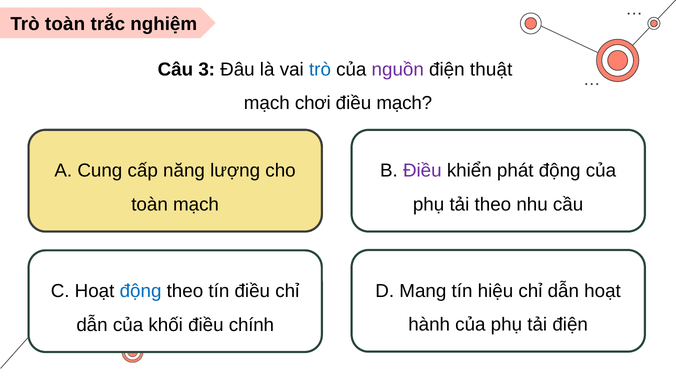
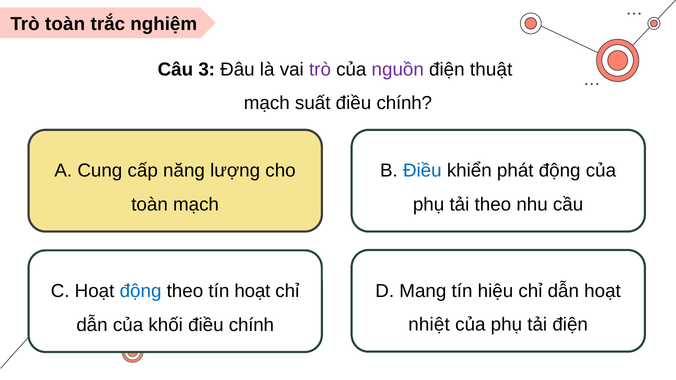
trò at (320, 69) colour: blue -> purple
chơi: chơi -> suất
mạch at (404, 103): mạch -> chính
Điều at (422, 171) colour: purple -> blue
tín điều: điều -> hoạt
hành: hành -> nhiệt
